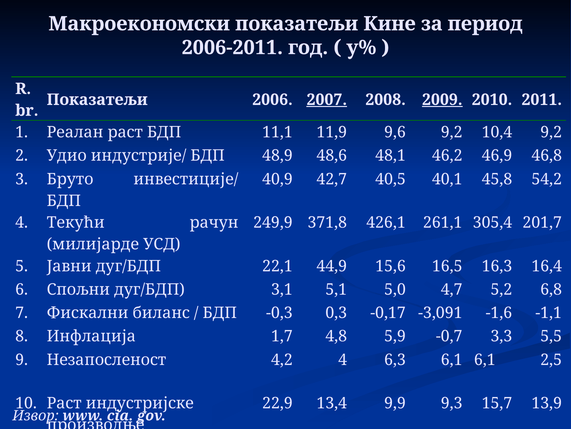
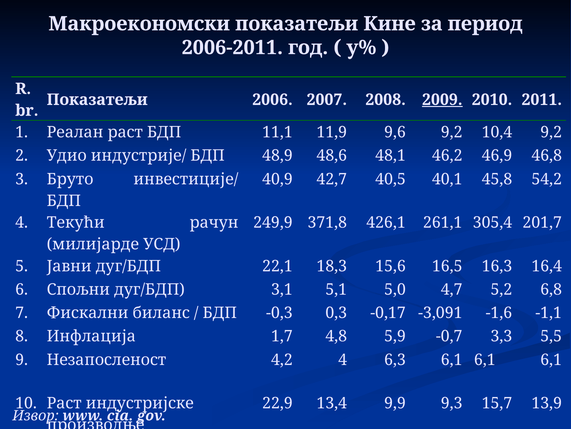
2007 underline: present -> none
44,9: 44,9 -> 18,3
6,1 6,1 2,5: 2,5 -> 6,1
